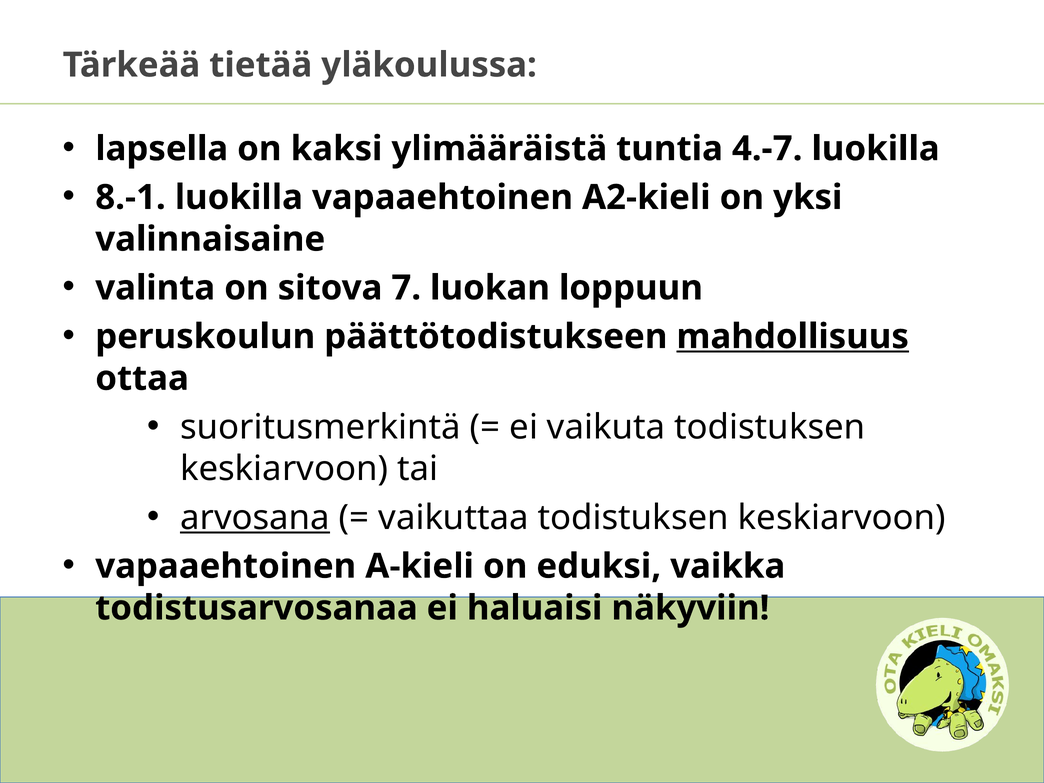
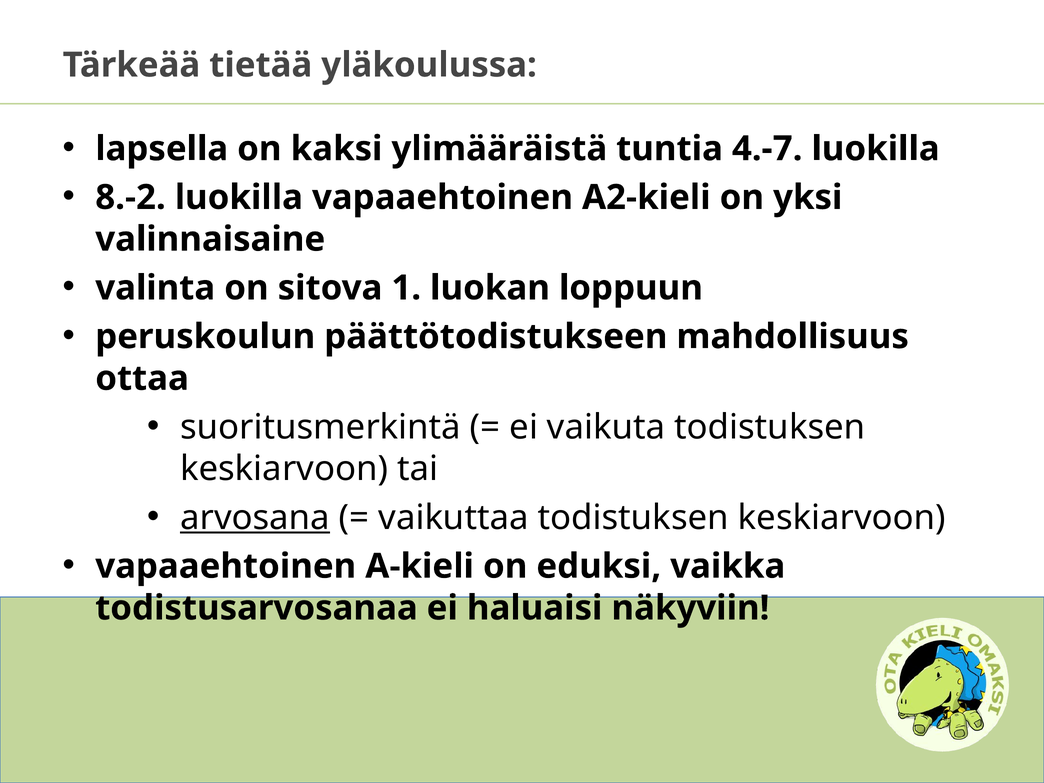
8.-1: 8.-1 -> 8.-2
7: 7 -> 1
mahdollisuus underline: present -> none
